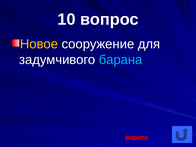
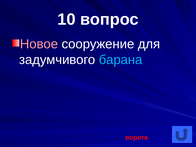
Новое colour: yellow -> pink
